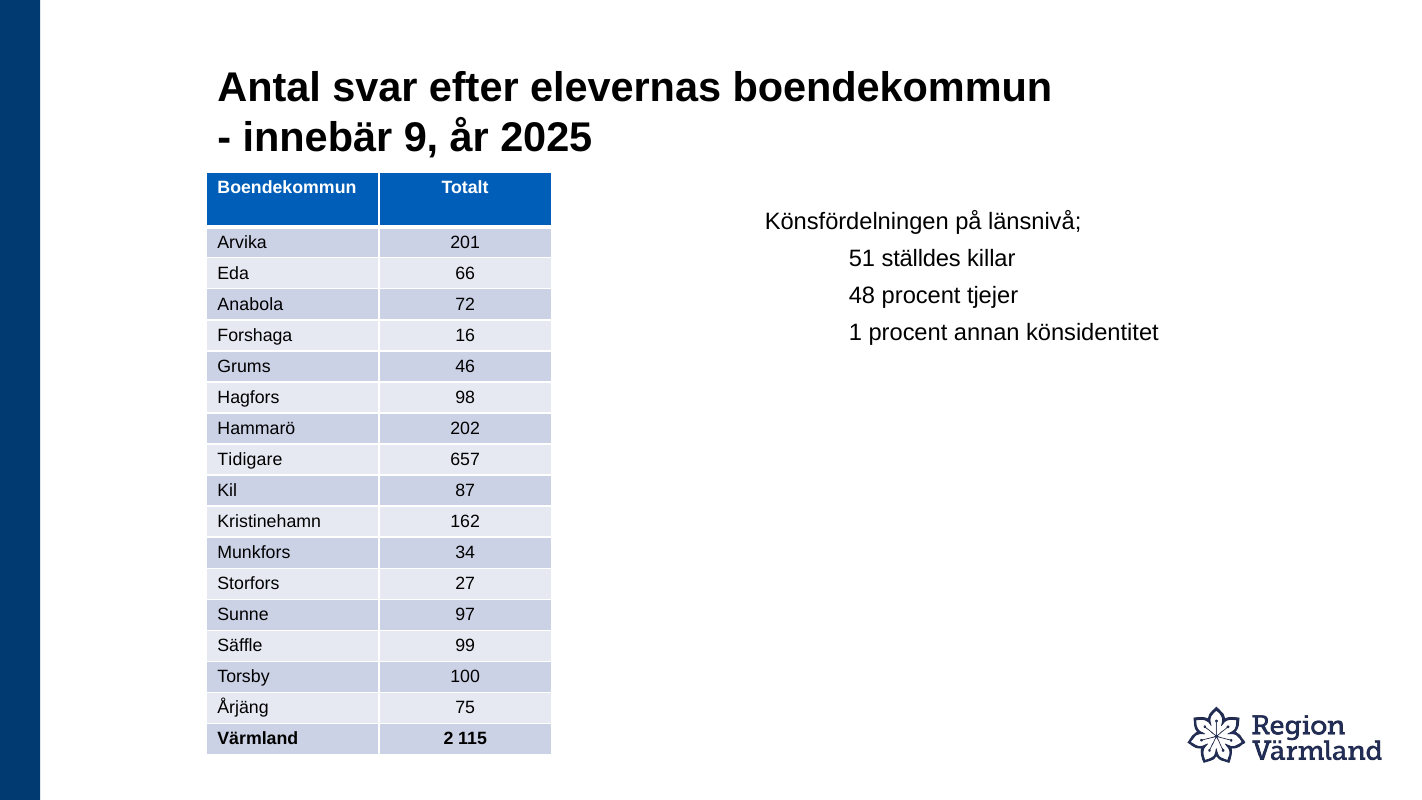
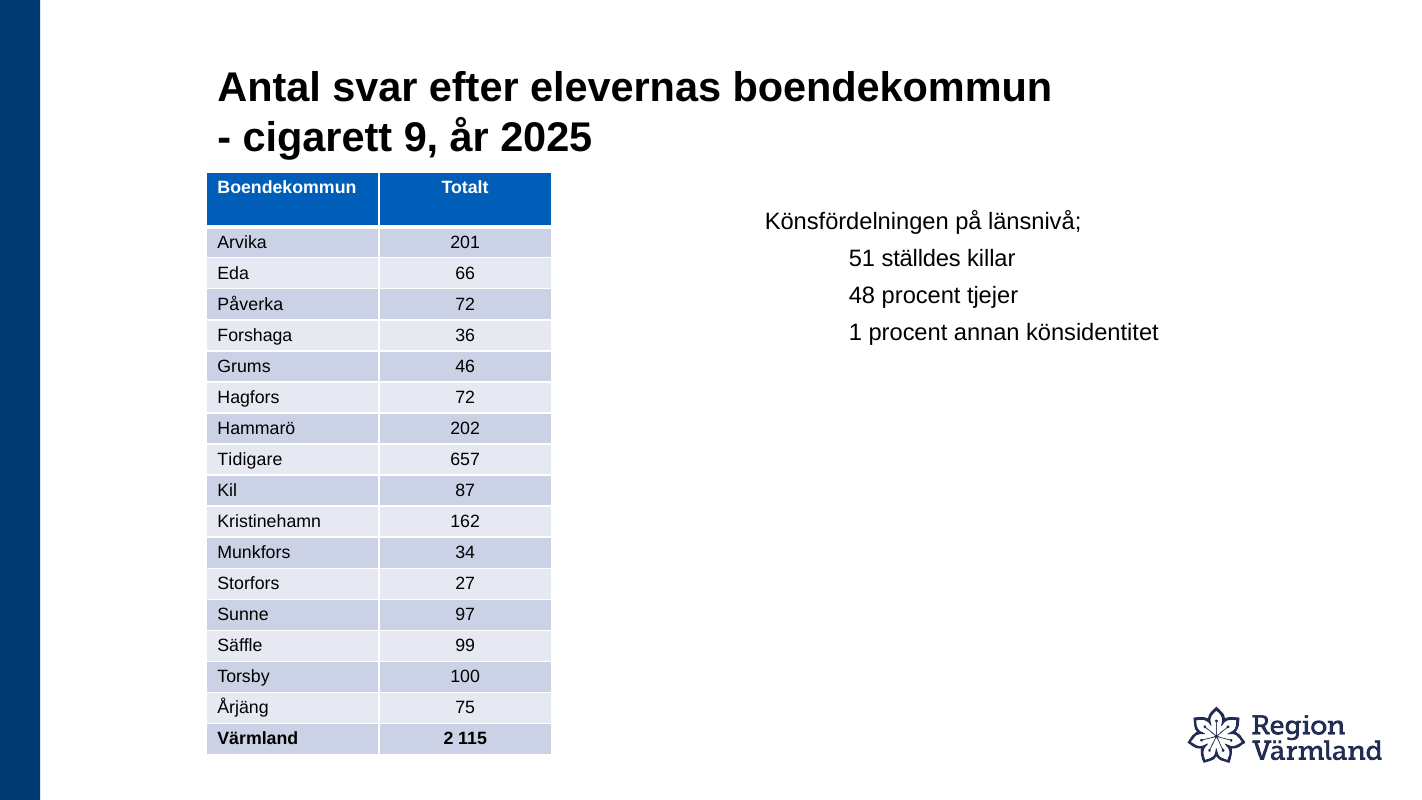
innebär: innebär -> cigarett
Anabola: Anabola -> Påverka
16: 16 -> 36
Hagfors 98: 98 -> 72
